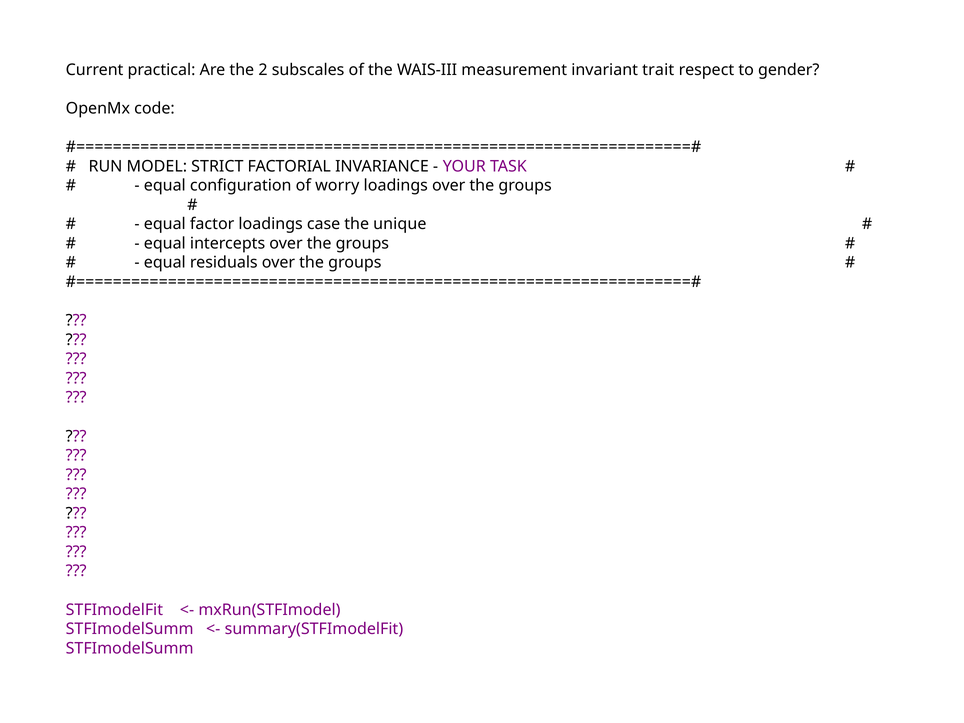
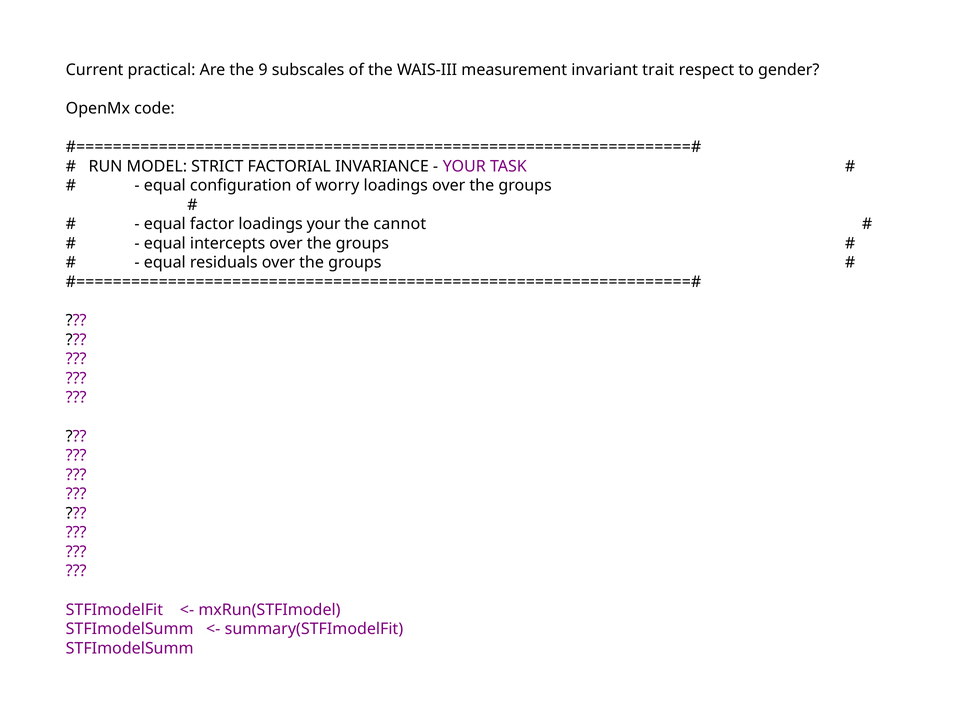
2: 2 -> 9
loadings case: case -> your
unique: unique -> cannot
